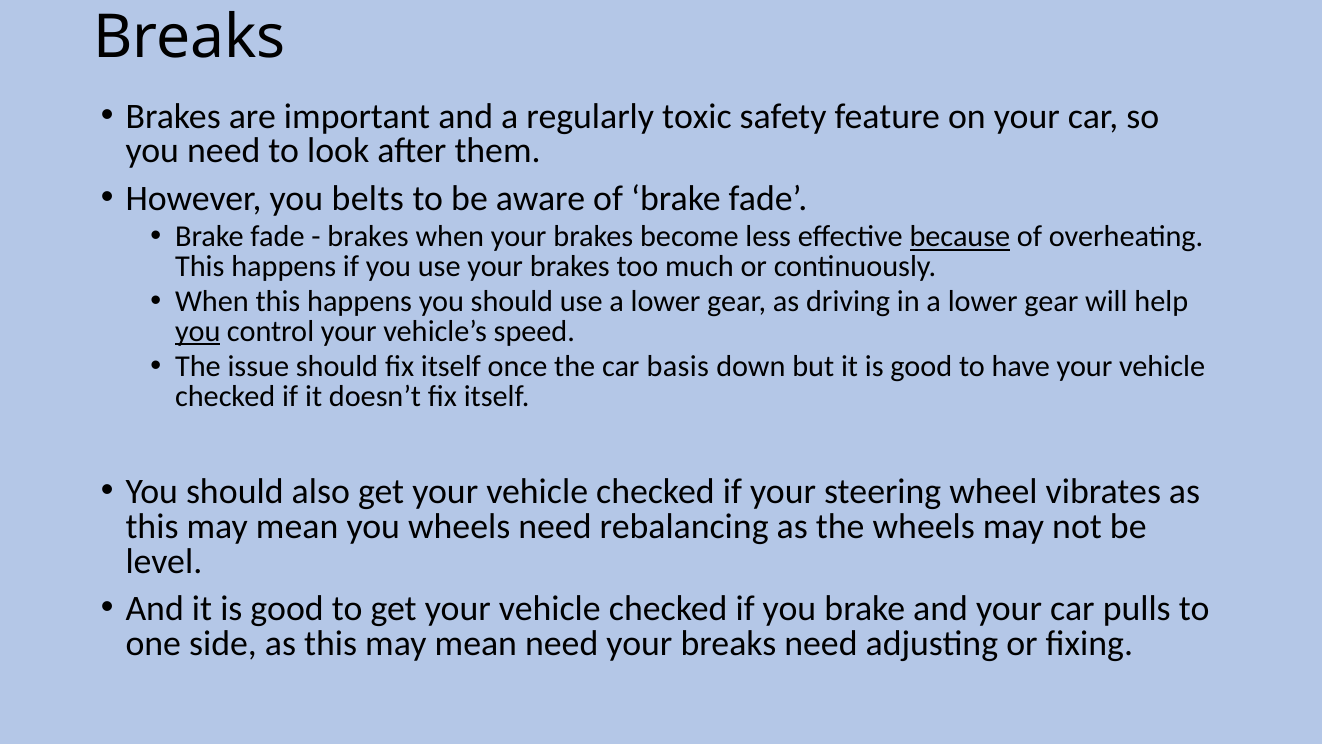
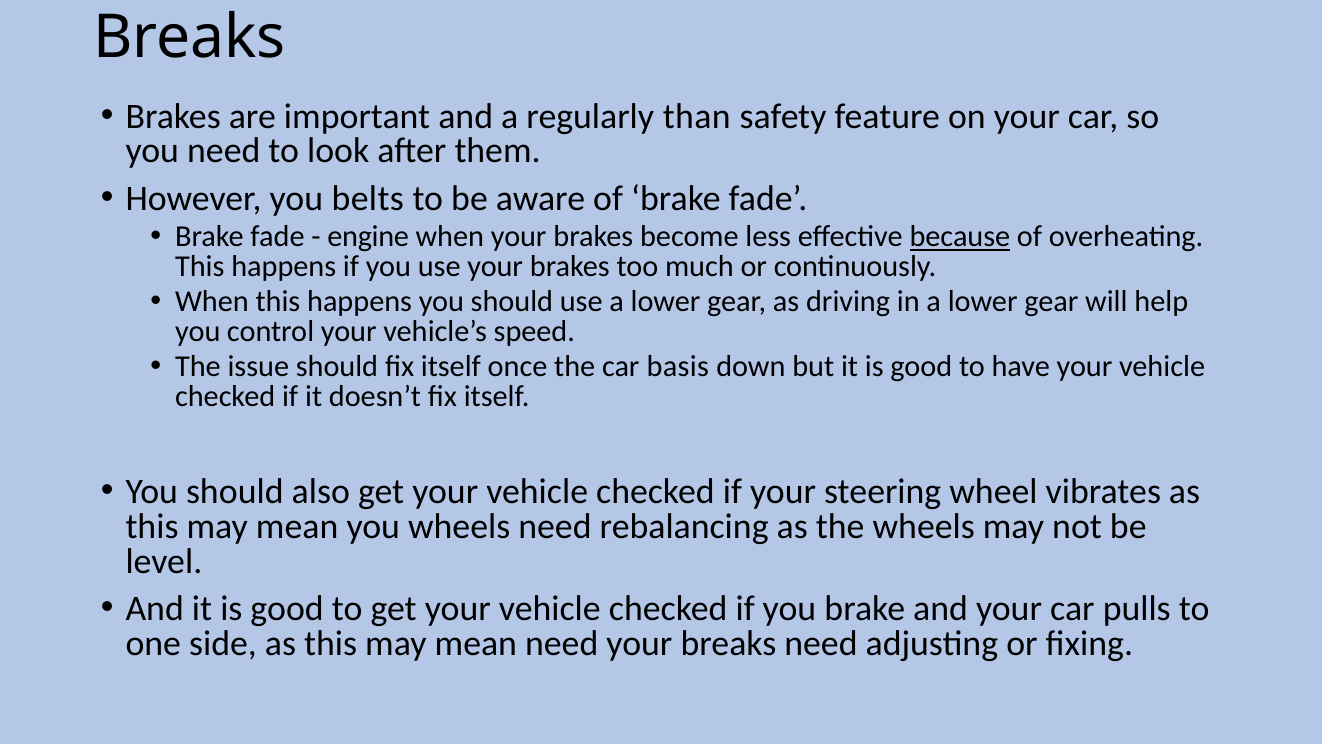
toxic: toxic -> than
brakes at (368, 237): brakes -> engine
you at (198, 331) underline: present -> none
